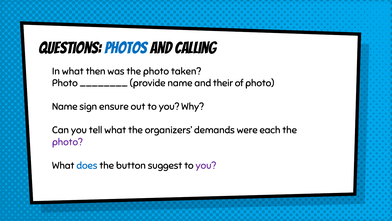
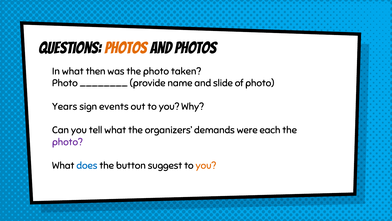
Photos at (126, 48) colour: blue -> orange
and Calling: Calling -> Photos
their: their -> slide
Name at (65, 106): Name -> Years
ensure: ensure -> events
you at (206, 165) colour: purple -> orange
